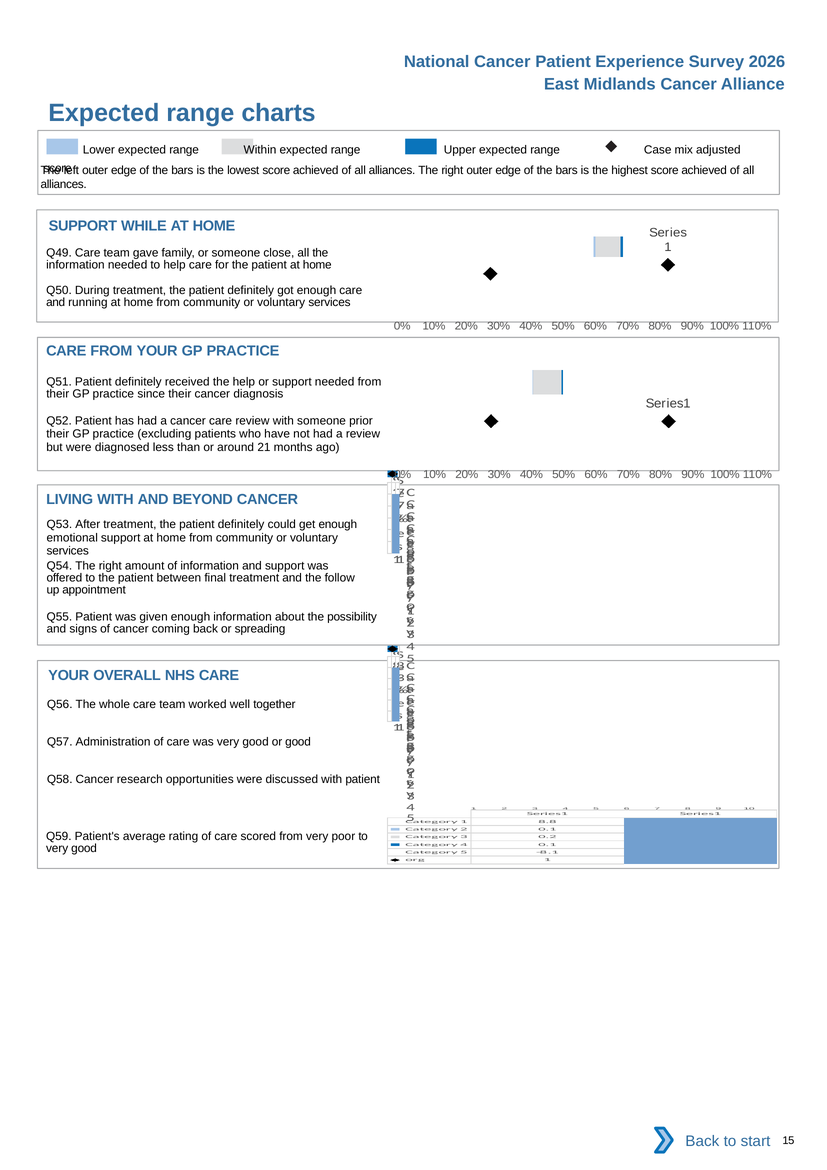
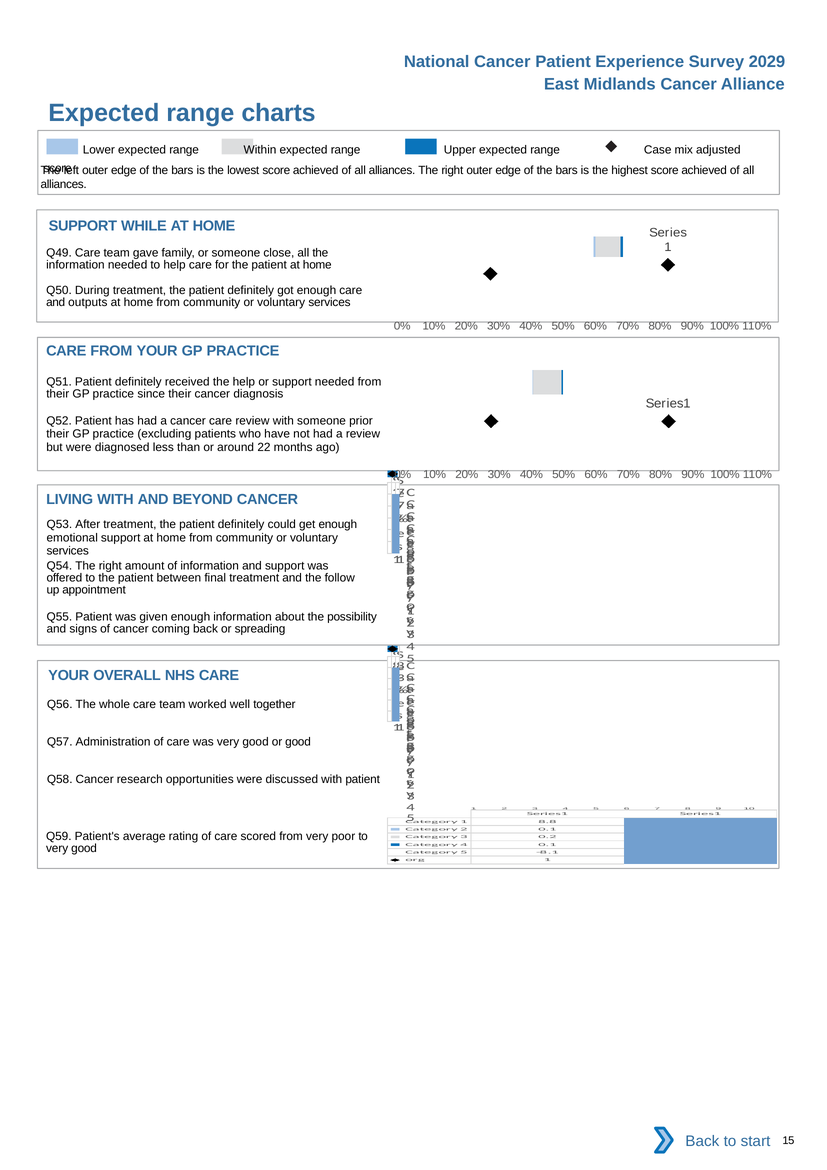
2026: 2026 -> 2029
running: running -> outputs
21: 21 -> 22
